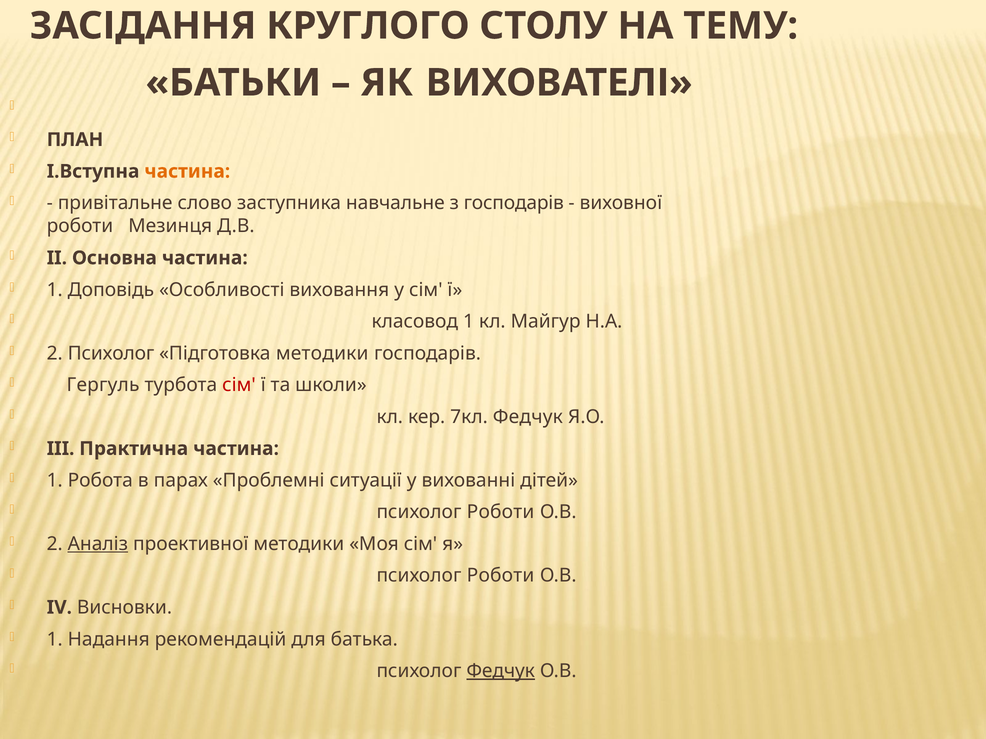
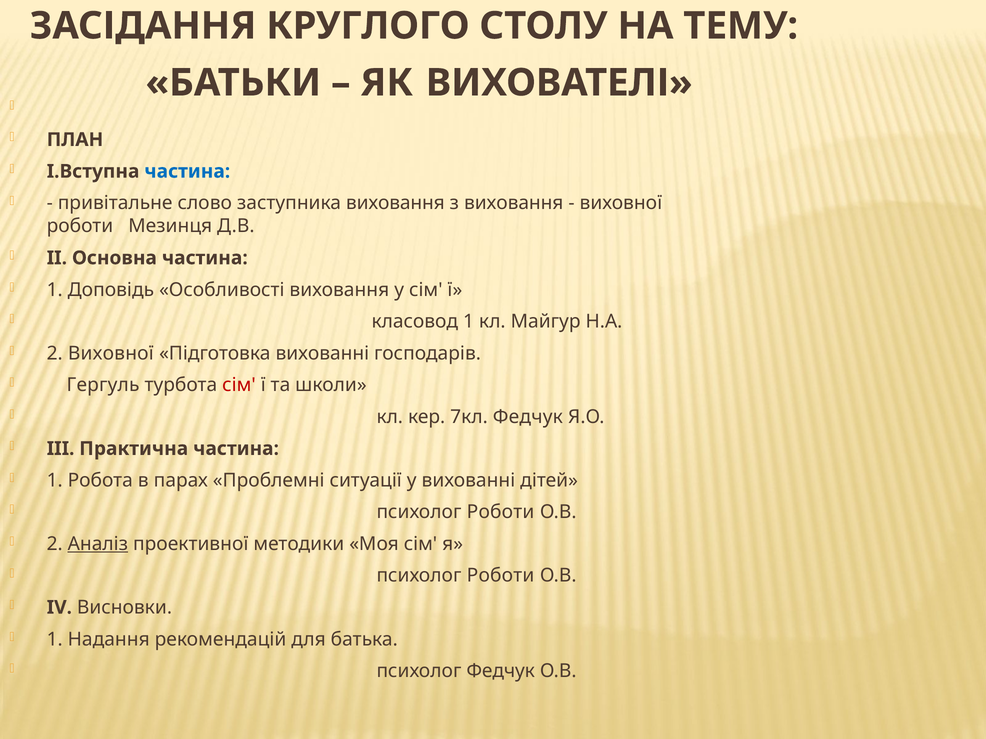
частина at (187, 172) colour: orange -> blue
заступника навчальне: навчальне -> виховання
з господарів: господарів -> виховання
2 Психолог: Психолог -> Виховної
Підготовка методики: методики -> вихованні
Федчук at (501, 671) underline: present -> none
